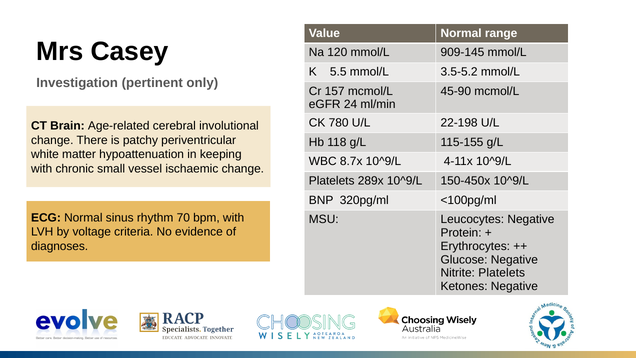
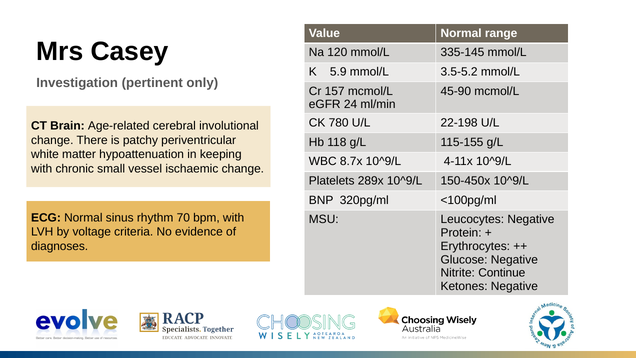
909-145: 909-145 -> 335-145
5.5: 5.5 -> 5.9
Nitrite Platelets: Platelets -> Continue
